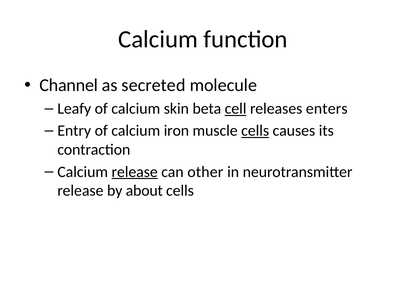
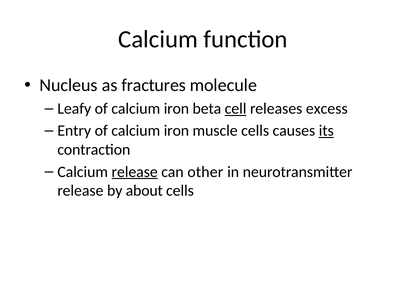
Channel: Channel -> Nucleus
secreted: secreted -> fractures
skin at (176, 108): skin -> iron
enters: enters -> excess
cells at (255, 131) underline: present -> none
its underline: none -> present
